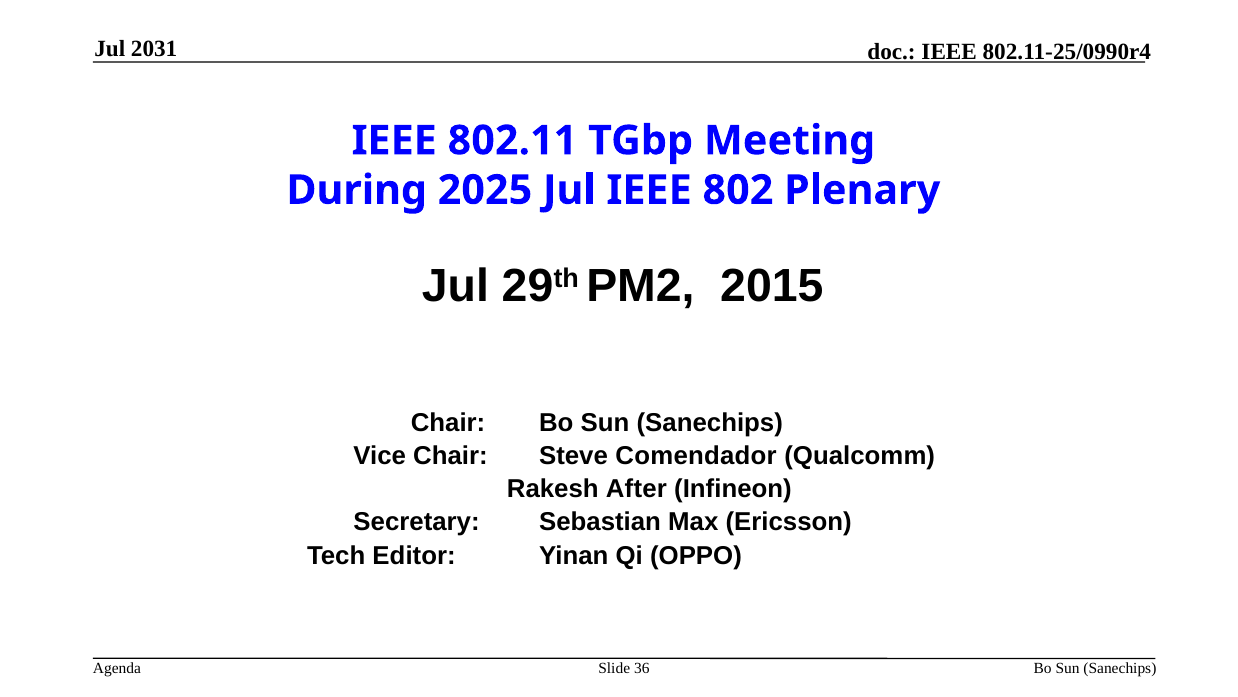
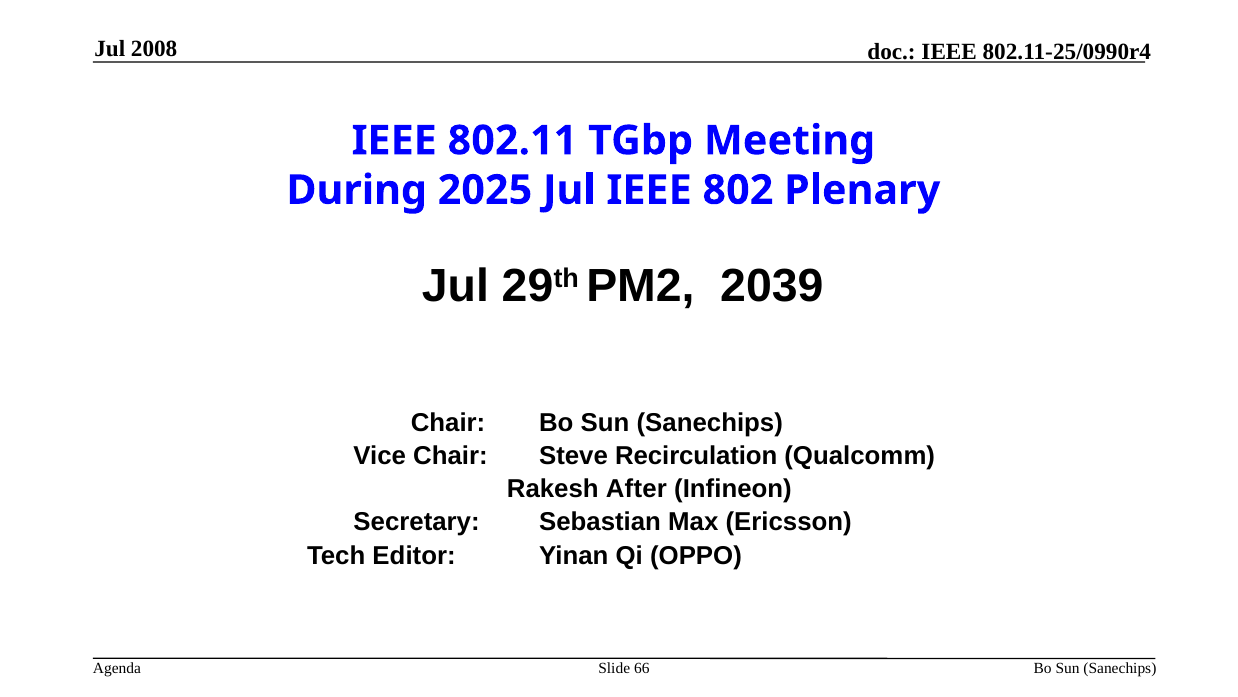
2031: 2031 -> 2008
2015: 2015 -> 2039
Comendador: Comendador -> Recirculation
36: 36 -> 66
